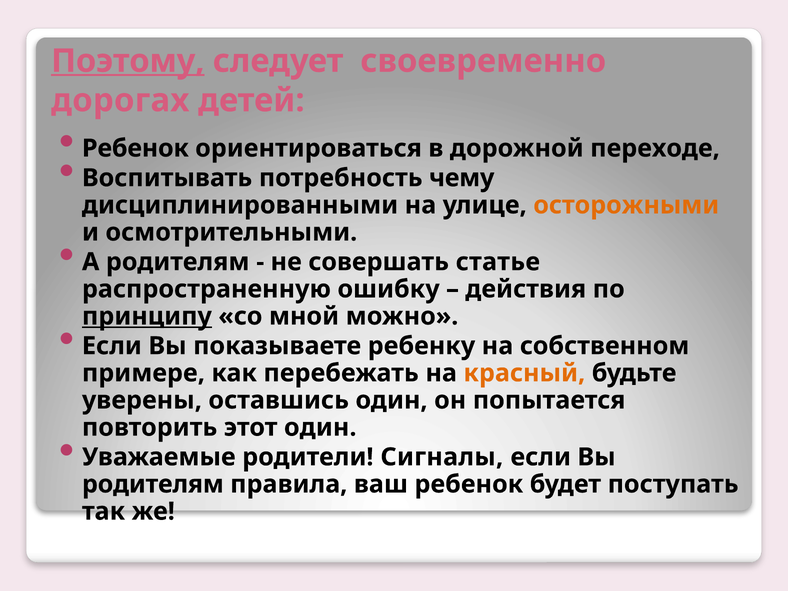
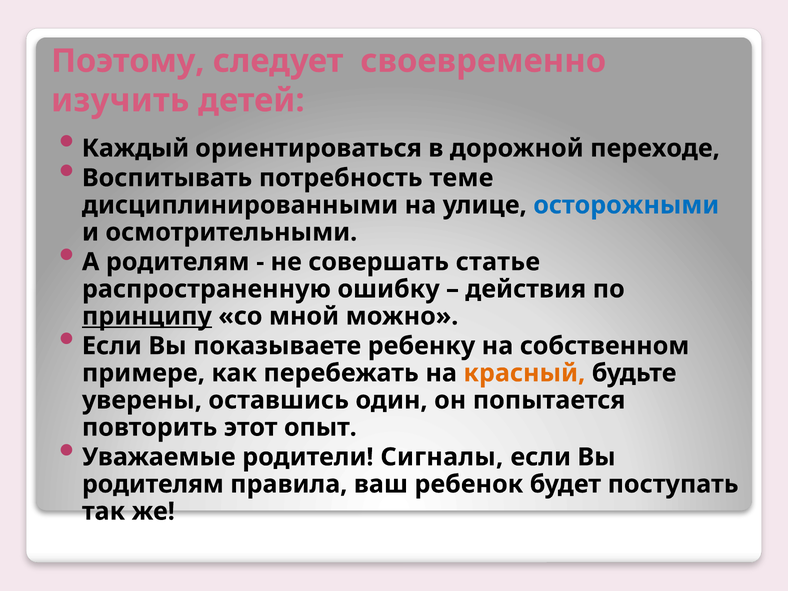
Поэтому underline: present -> none
дорогах: дорогах -> изучить
Ребенок at (135, 148): Ребенок -> Каждый
чему: чему -> теме
осторожными colour: orange -> blue
этот один: один -> опыт
